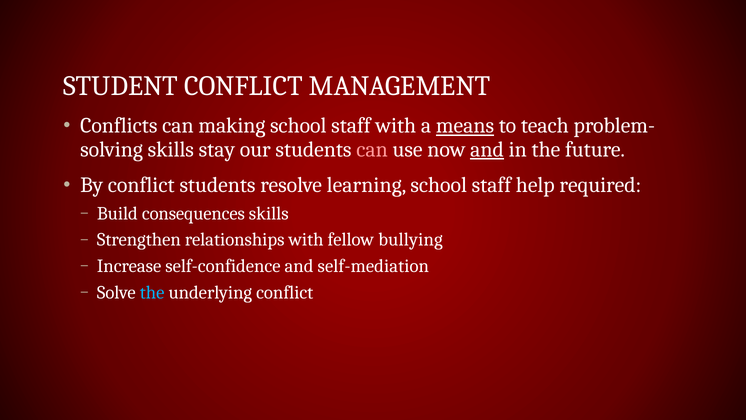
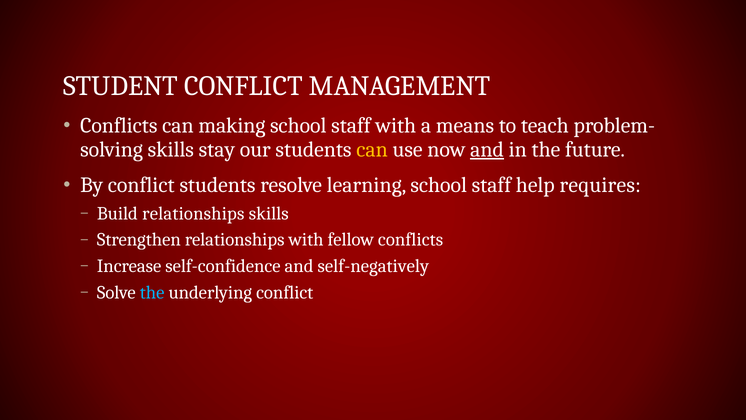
means underline: present -> none
can at (372, 149) colour: pink -> yellow
required: required -> requires
Build consequences: consequences -> relationships
fellow bullying: bullying -> conflicts
self-mediation: self-mediation -> self-negatively
